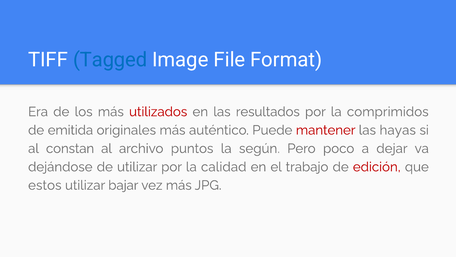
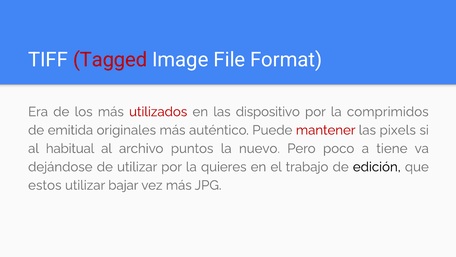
Tagged colour: blue -> red
resultados: resultados -> dispositivo
hayas: hayas -> pixels
constan: constan -> habitual
según: según -> nuevo
dejar: dejar -> tiene
calidad: calidad -> quieres
edición colour: red -> black
